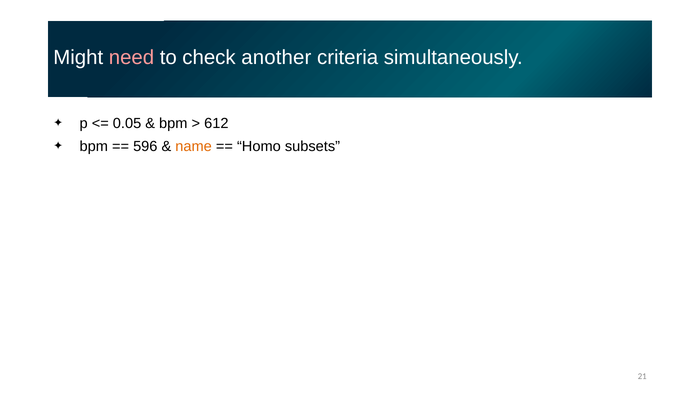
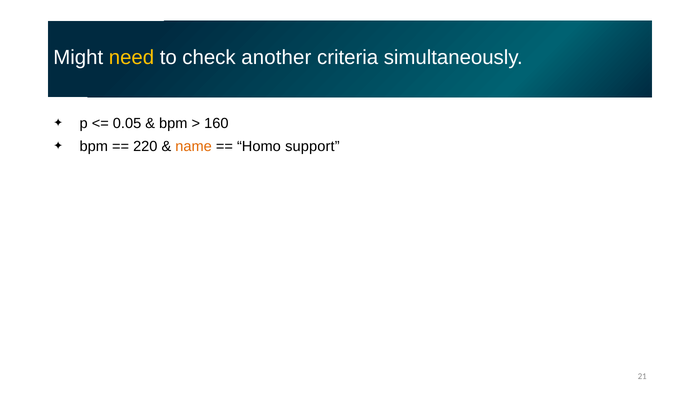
need colour: pink -> yellow
612: 612 -> 160
596: 596 -> 220
subsets: subsets -> support
